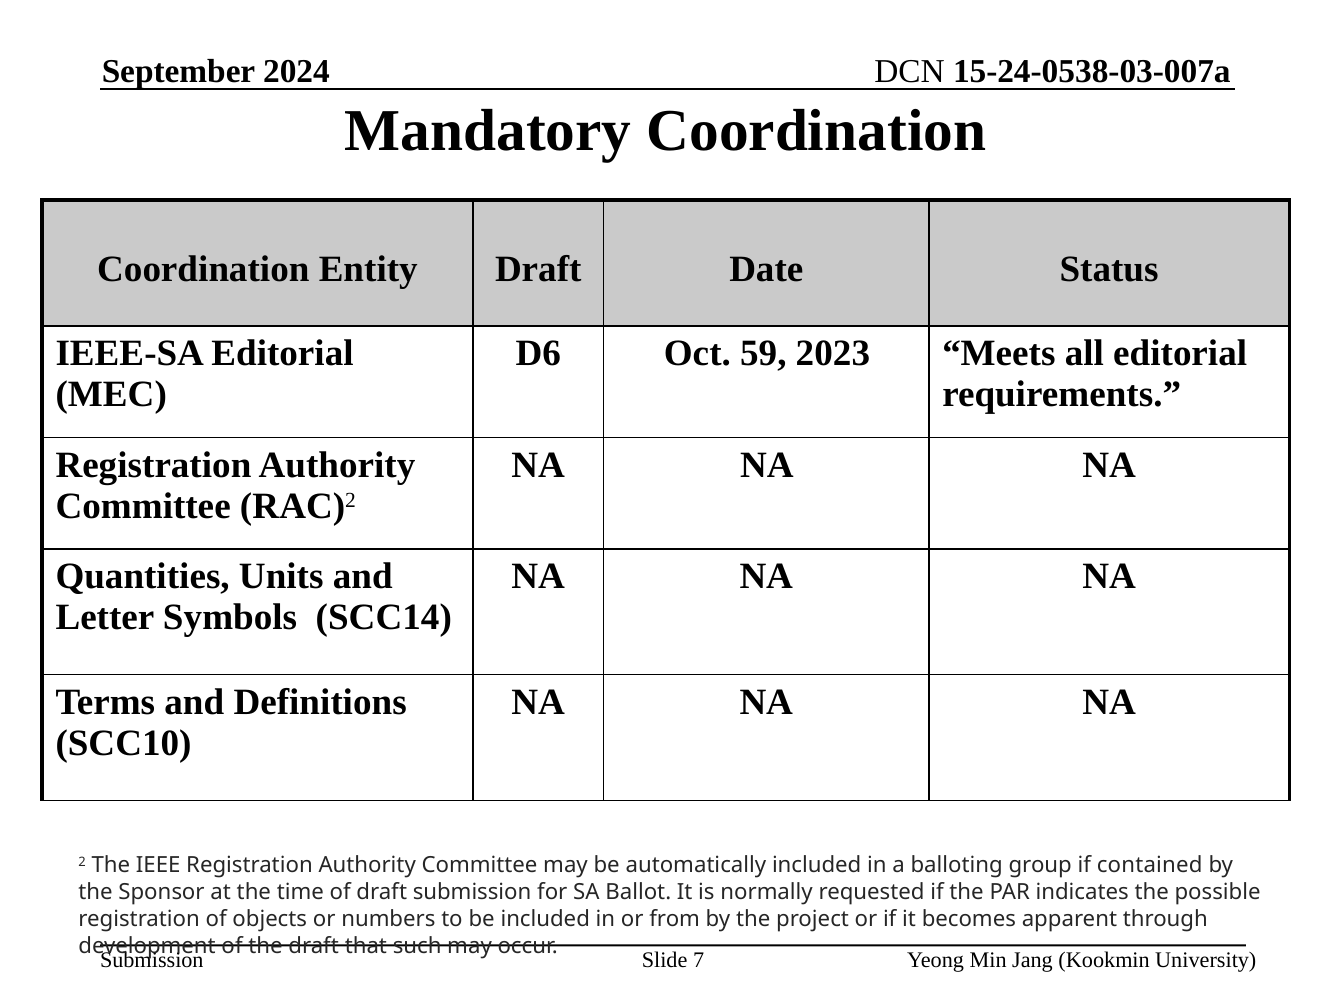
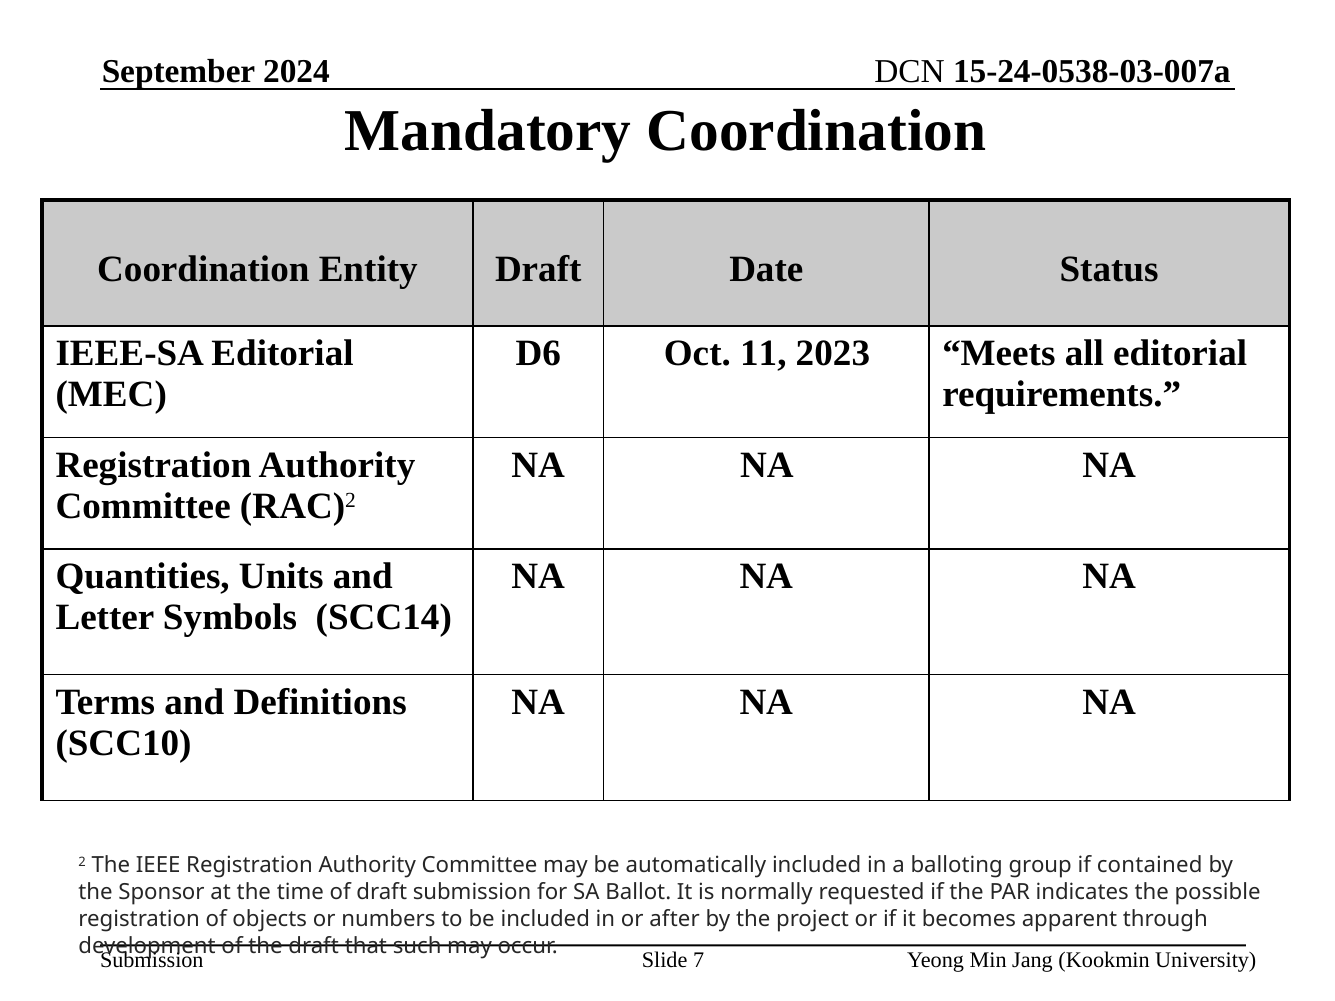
59: 59 -> 11
from: from -> after
